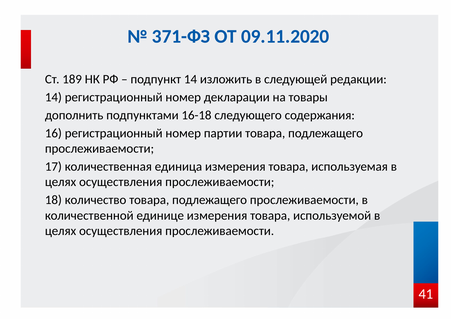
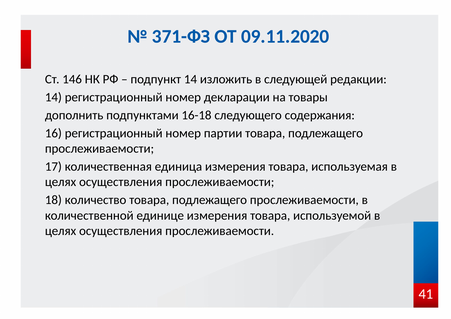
189: 189 -> 146
